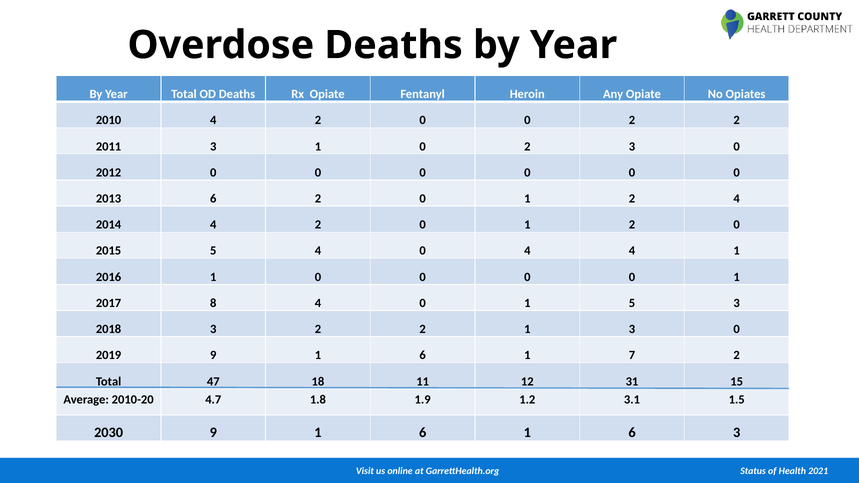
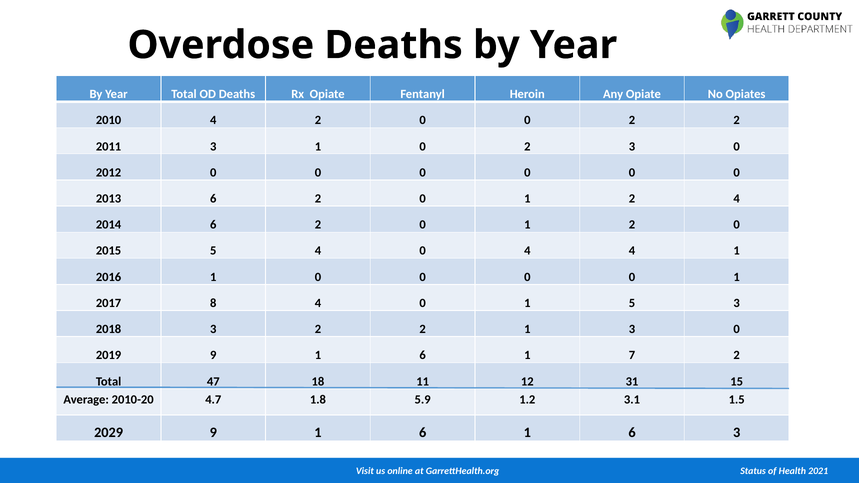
2014 4: 4 -> 6
1.9: 1.9 -> 5.9
2030: 2030 -> 2029
